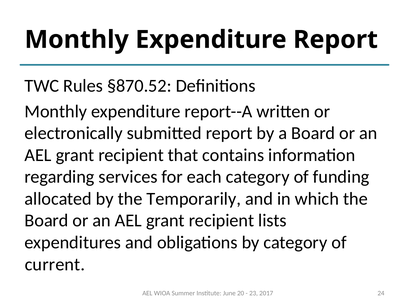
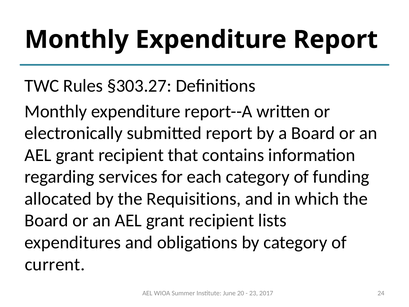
§870.52: §870.52 -> §303.27
Temporarily: Temporarily -> Requisitions
